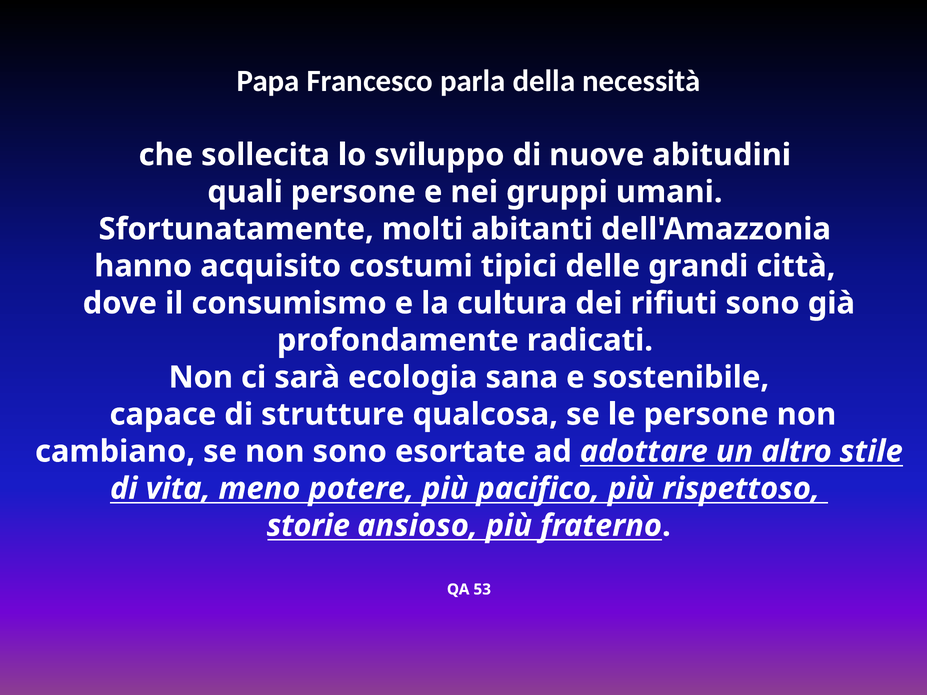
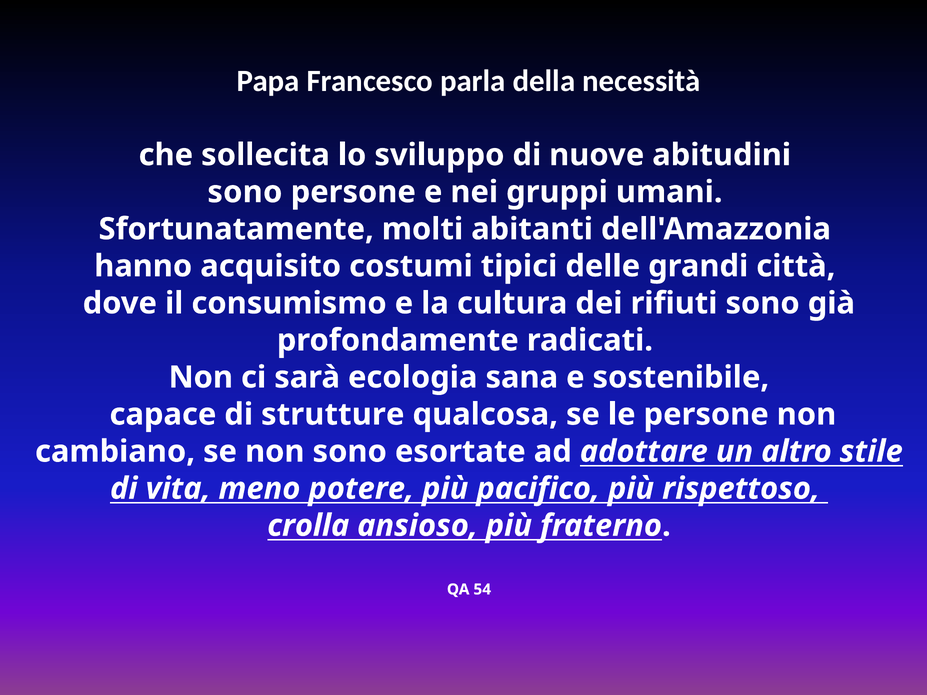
quali at (245, 192): quali -> sono
storie: storie -> crolla
53: 53 -> 54
